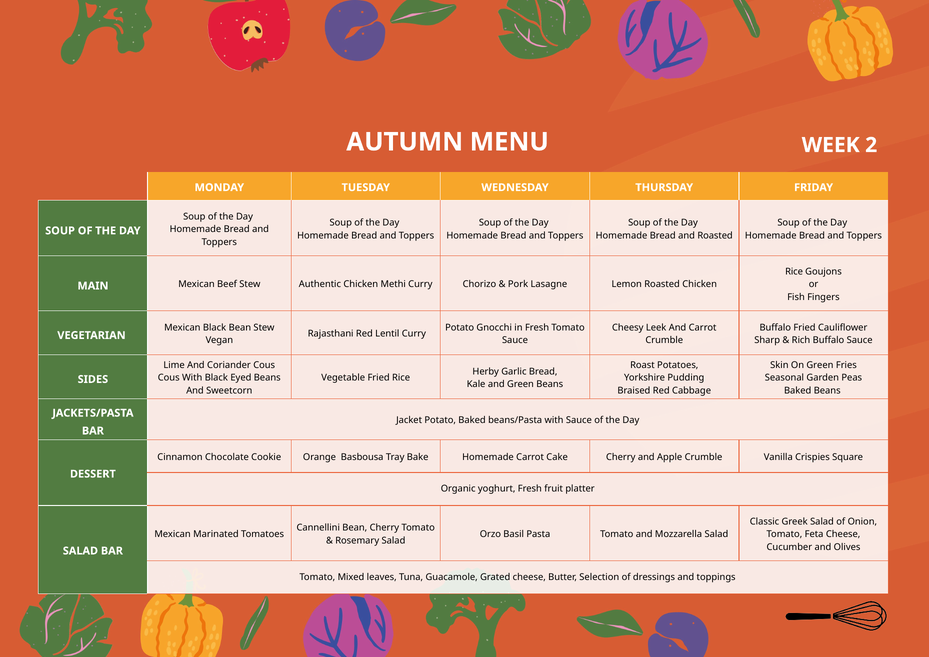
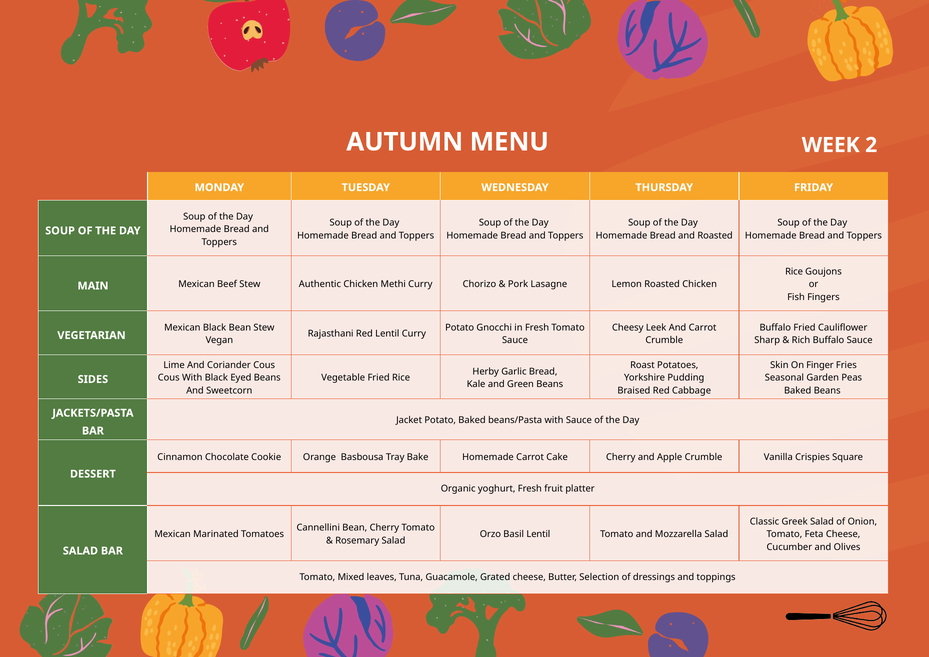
On Green: Green -> Finger
Basil Pasta: Pasta -> Lentil
